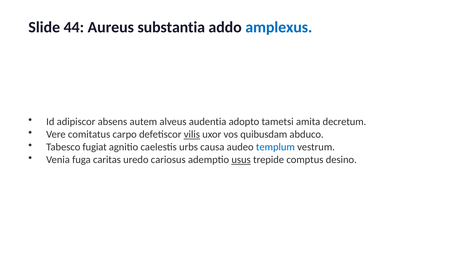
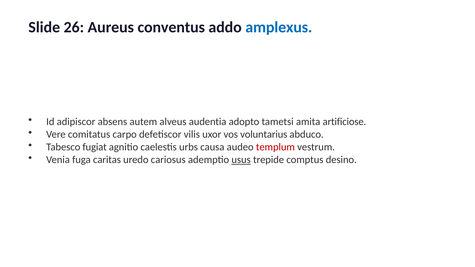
44: 44 -> 26
substantia: substantia -> conventus
decretum: decretum -> artificiose
vilis underline: present -> none
quibusdam: quibusdam -> voluntarius
templum colour: blue -> red
